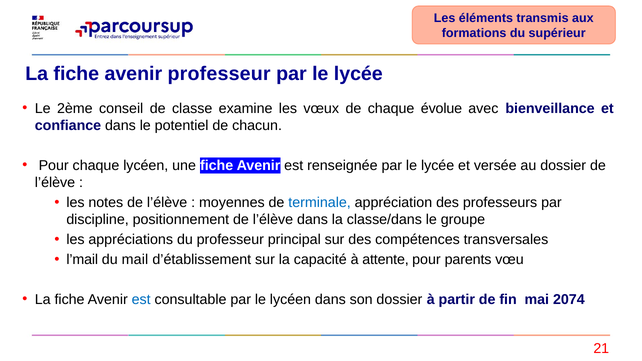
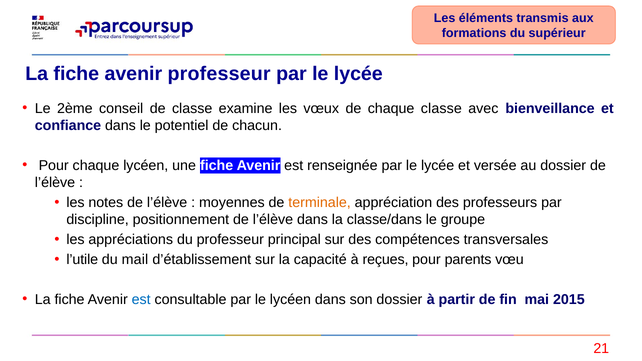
chaque évolue: évolue -> classe
terminale colour: blue -> orange
l’mail: l’mail -> l’utile
attente: attente -> reçues
2074: 2074 -> 2015
